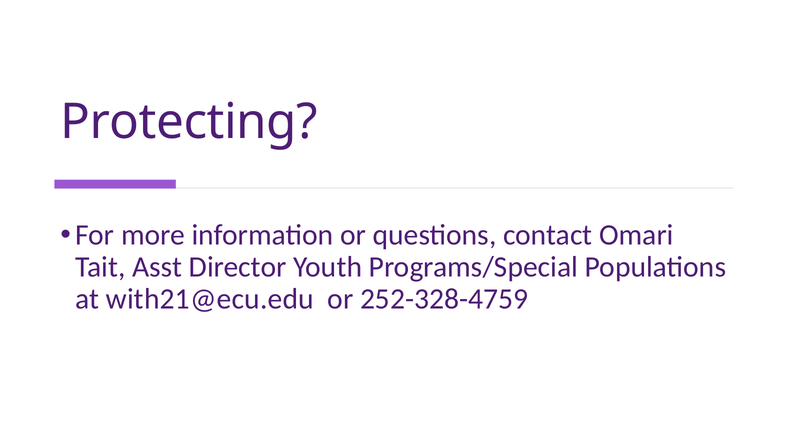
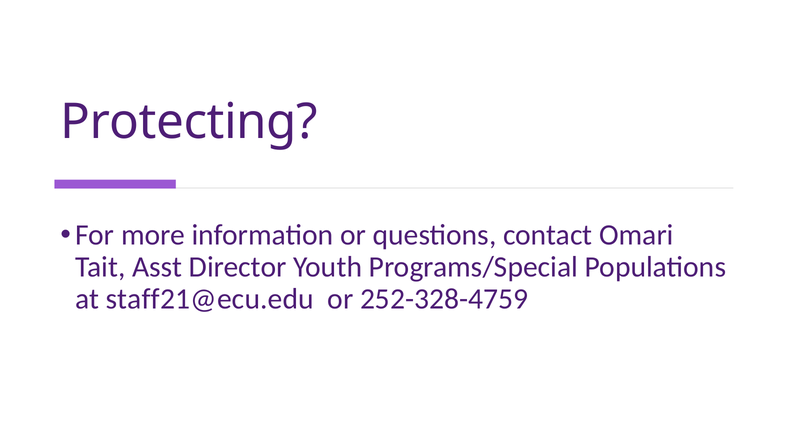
with21@ecu.edu: with21@ecu.edu -> staff21@ecu.edu
